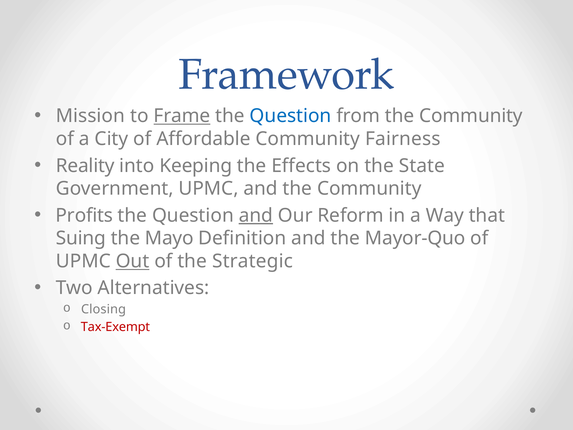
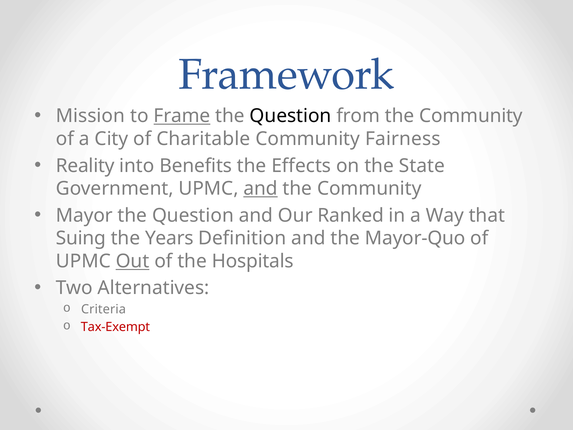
Question at (291, 116) colour: blue -> black
Affordable: Affordable -> Charitable
Keeping: Keeping -> Benefits
and at (261, 189) underline: none -> present
Profits: Profits -> Mayor
and at (256, 215) underline: present -> none
Reform: Reform -> Ranked
Mayo: Mayo -> Years
Strategic: Strategic -> Hospitals
Closing: Closing -> Criteria
